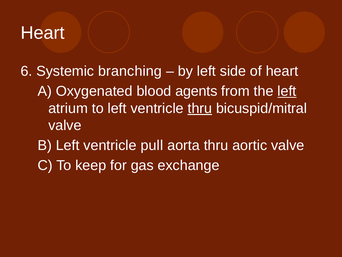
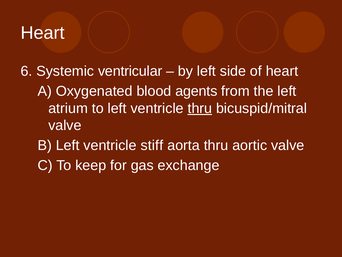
branching: branching -> ventricular
left at (287, 91) underline: present -> none
pull: pull -> stiff
